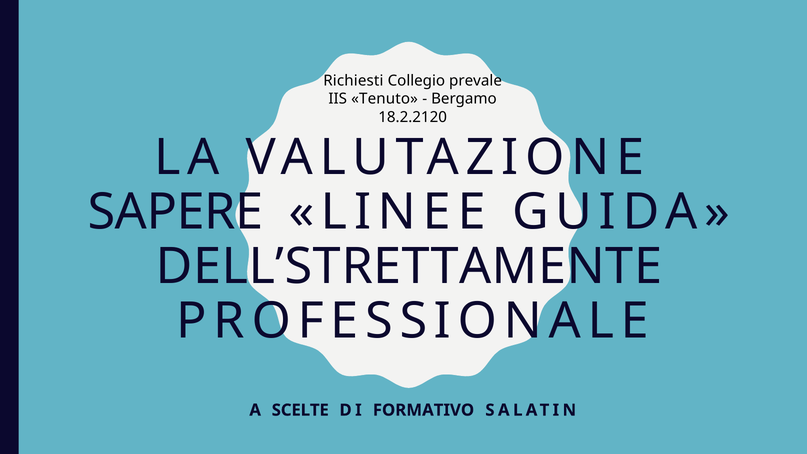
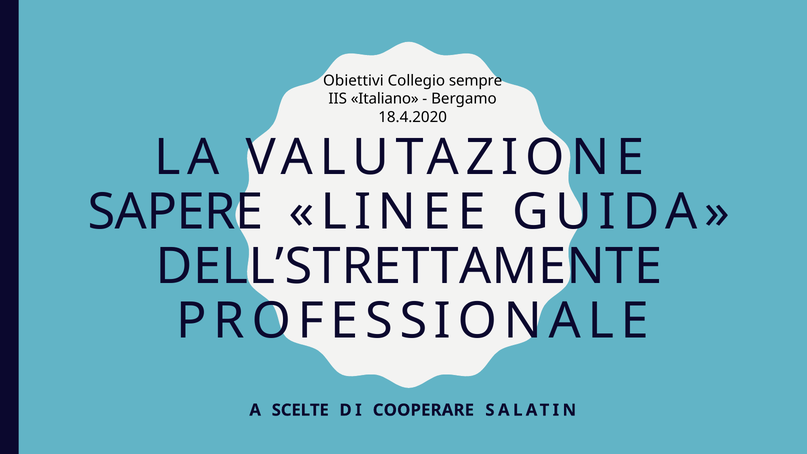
Richiesti: Richiesti -> Obiettivi
prevale: prevale -> sempre
Tenuto: Tenuto -> Italiano
18.2.2120: 18.2.2120 -> 18.4.2020
FORMATIVO: FORMATIVO -> COOPERARE
